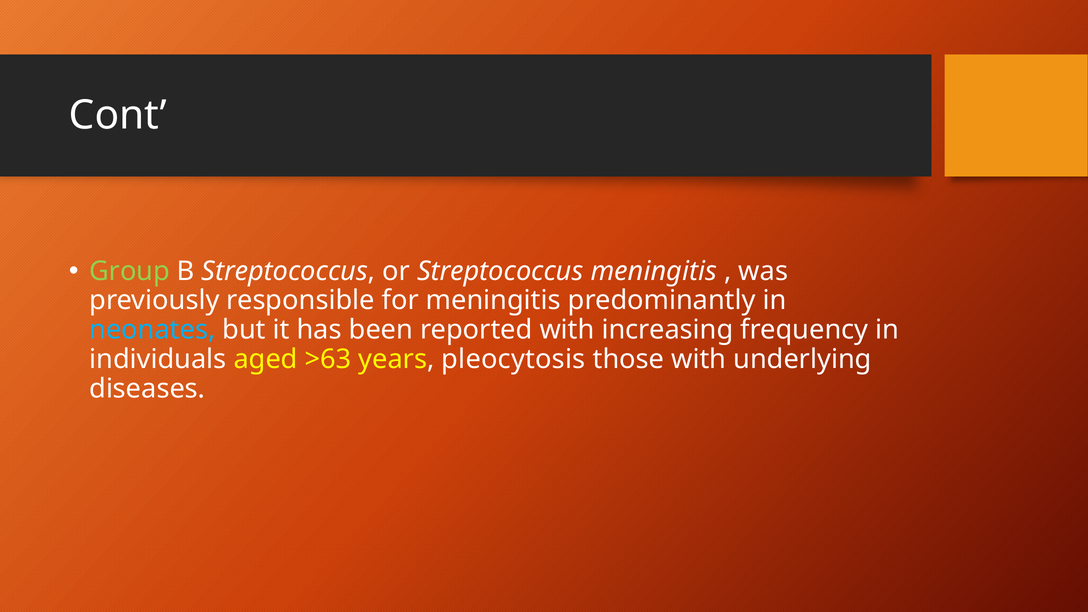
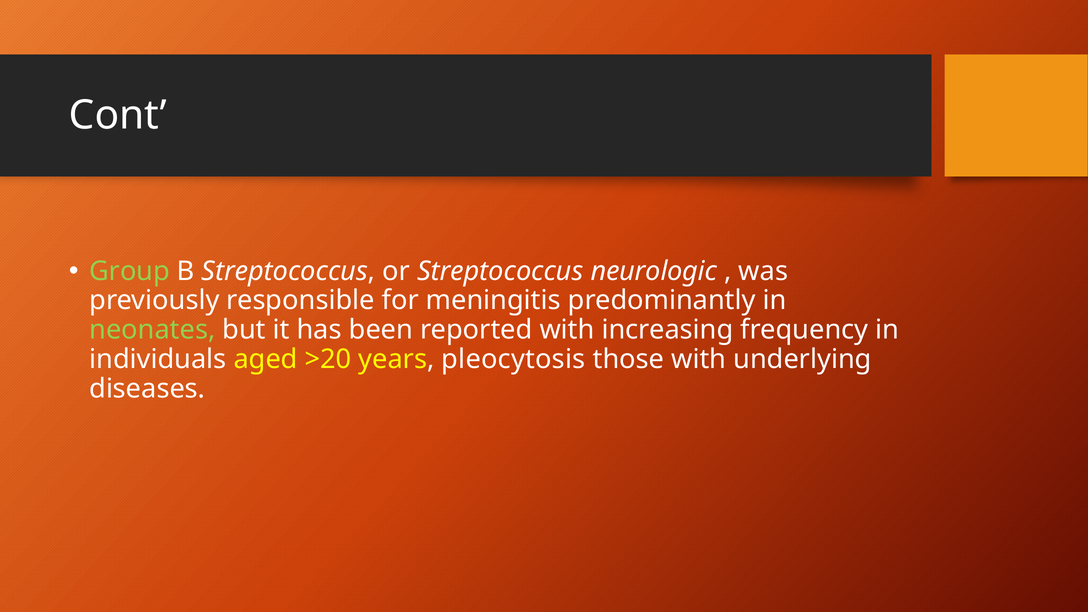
Streptococcus meningitis: meningitis -> neurologic
neonates colour: light blue -> light green
>63: >63 -> >20
